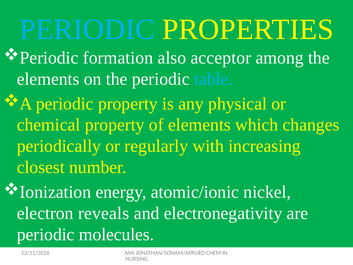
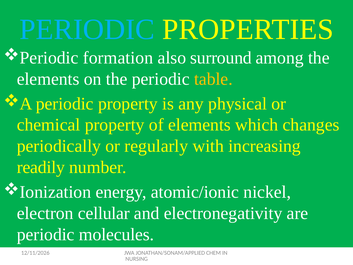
acceptor: acceptor -> surround
table colour: light blue -> yellow
closest: closest -> readily
reveals: reveals -> cellular
